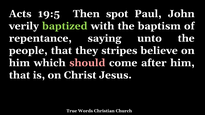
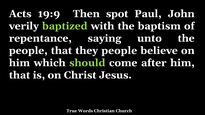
19:5: 19:5 -> 19:9
they stripes: stripes -> people
should colour: pink -> light green
